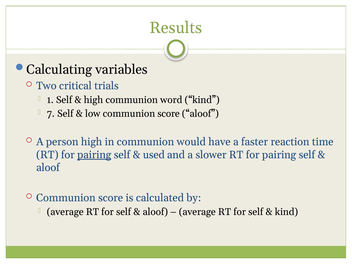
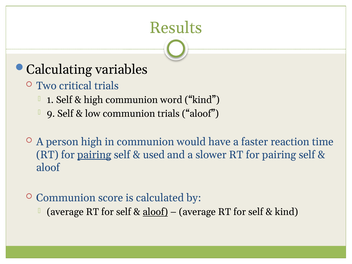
7: 7 -> 9
low communion score: score -> trials
aloof at (155, 212) underline: none -> present
